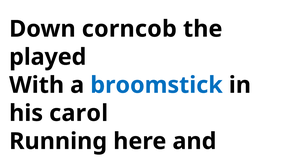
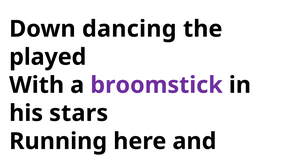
corncob: corncob -> dancing
broomstick colour: blue -> purple
carol: carol -> stars
